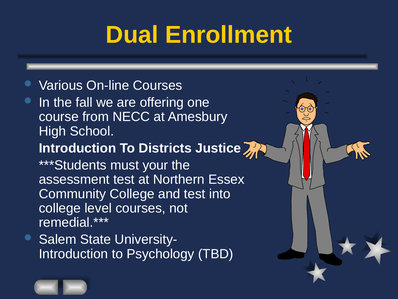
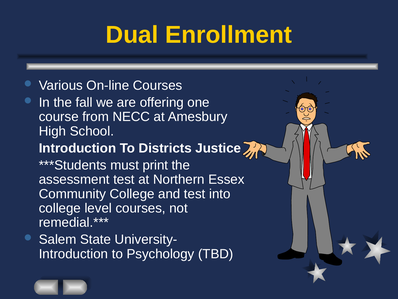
your: your -> print
